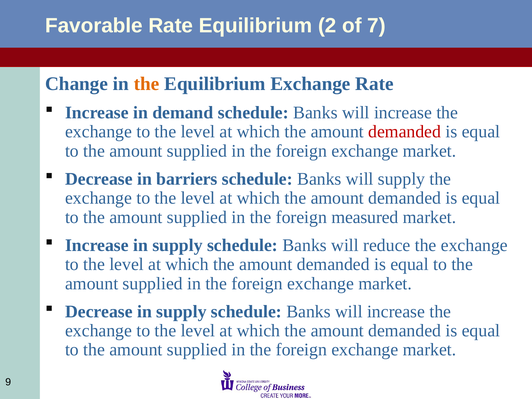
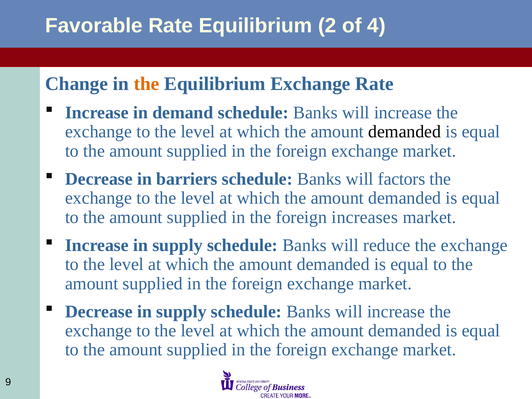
7: 7 -> 4
demanded at (405, 132) colour: red -> black
will supply: supply -> factors
measured: measured -> increases
